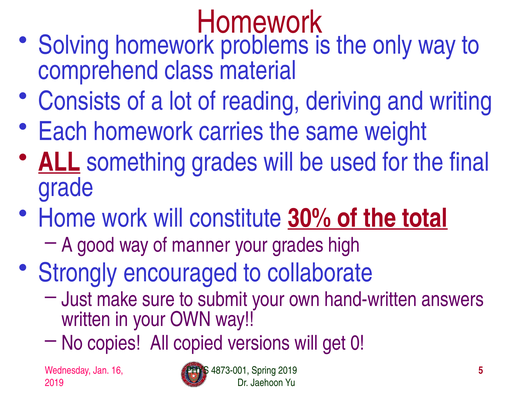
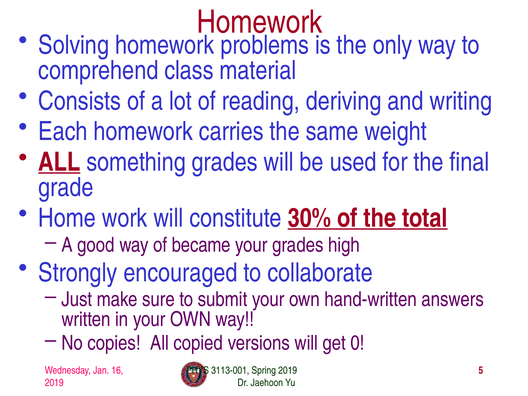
manner: manner -> became
4873-001: 4873-001 -> 3113-001
